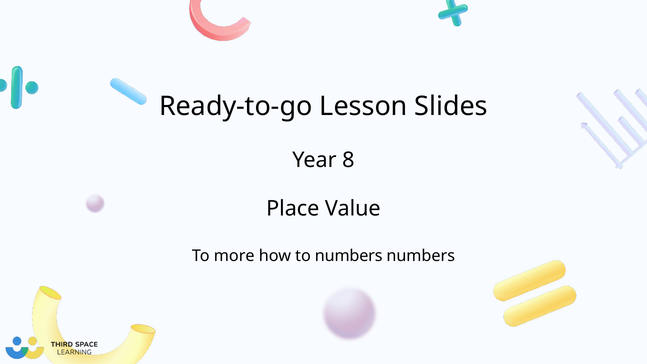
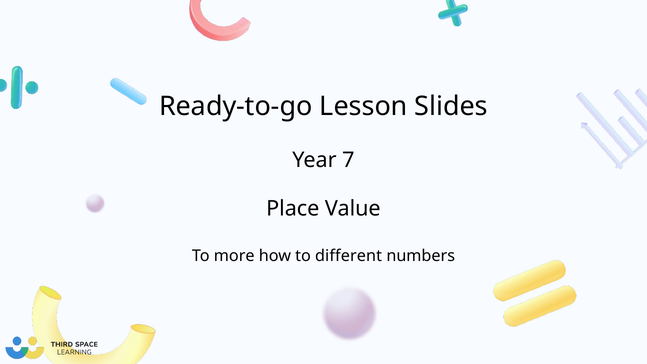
8: 8 -> 7
to numbers: numbers -> different
